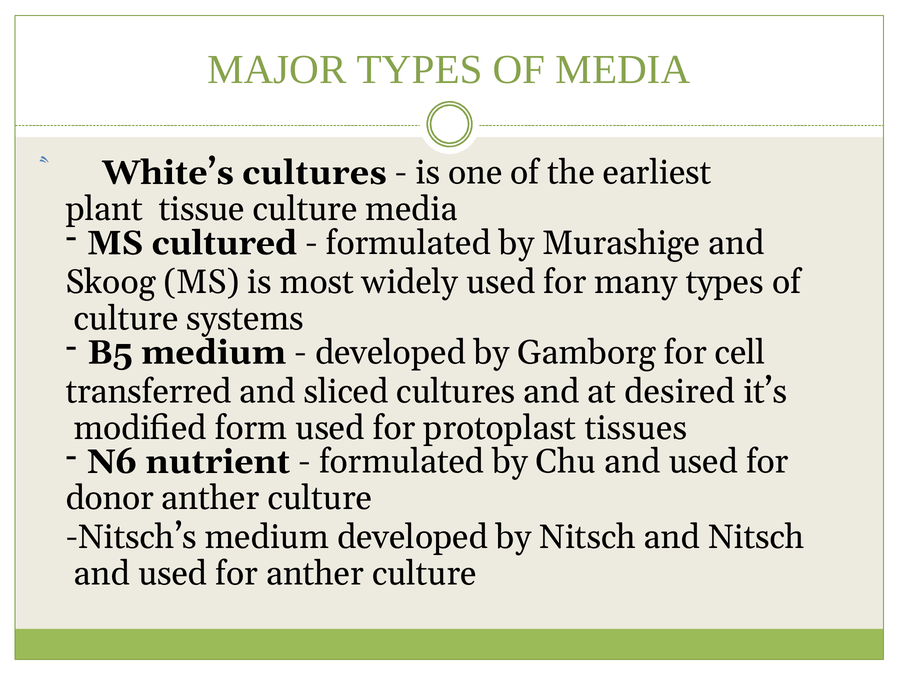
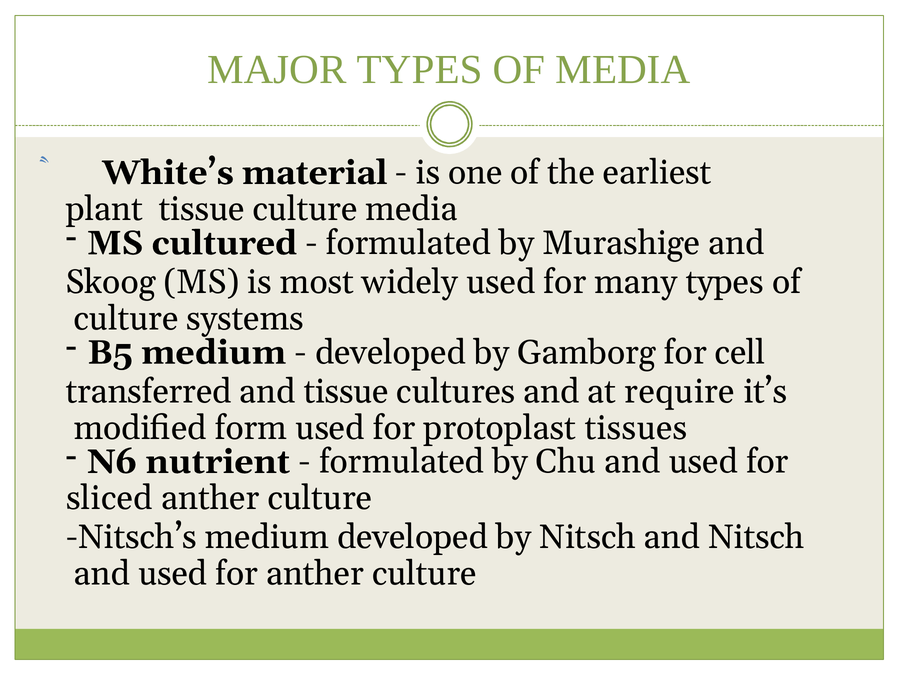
White’s cultures: cultures -> material
and sliced: sliced -> tissue
desired: desired -> require
donor: donor -> sliced
